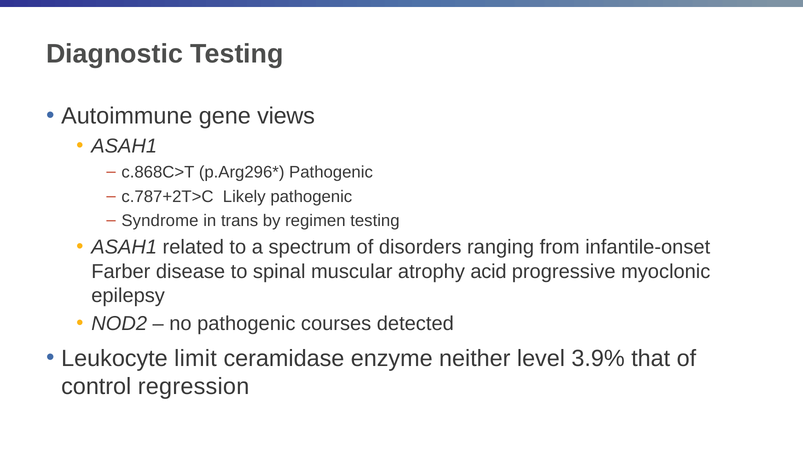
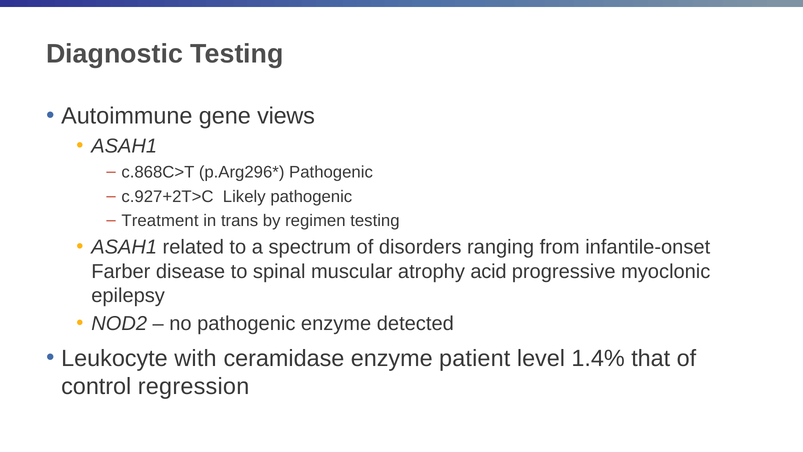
c.787+2T>C: c.787+2T>C -> c.927+2T>C
Syndrome: Syndrome -> Treatment
pathogenic courses: courses -> enzyme
limit: limit -> with
neither: neither -> patient
3.9%: 3.9% -> 1.4%
